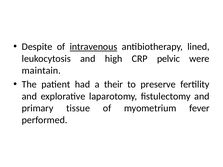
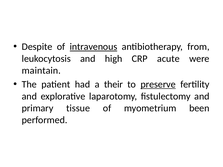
lined: lined -> from
pelvic: pelvic -> acute
preserve underline: none -> present
fever: fever -> been
